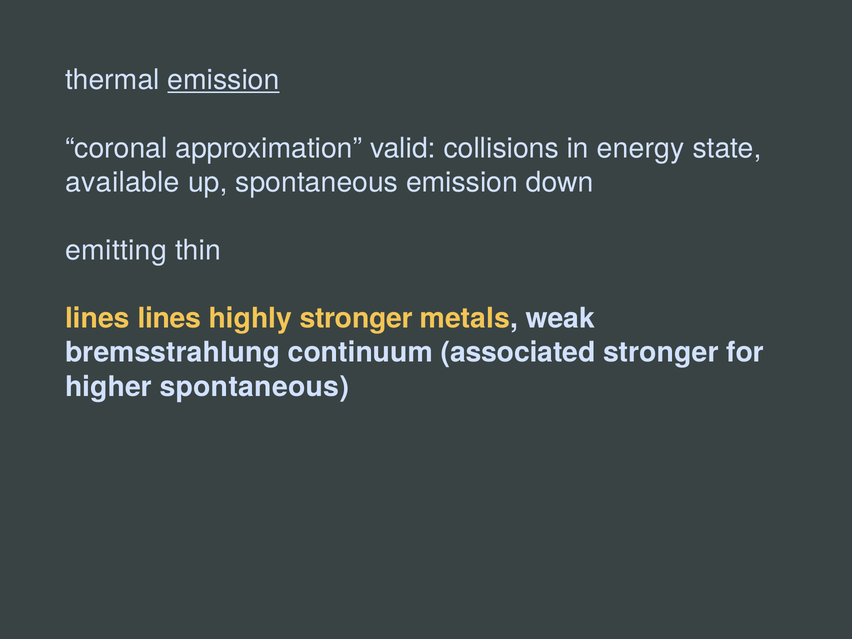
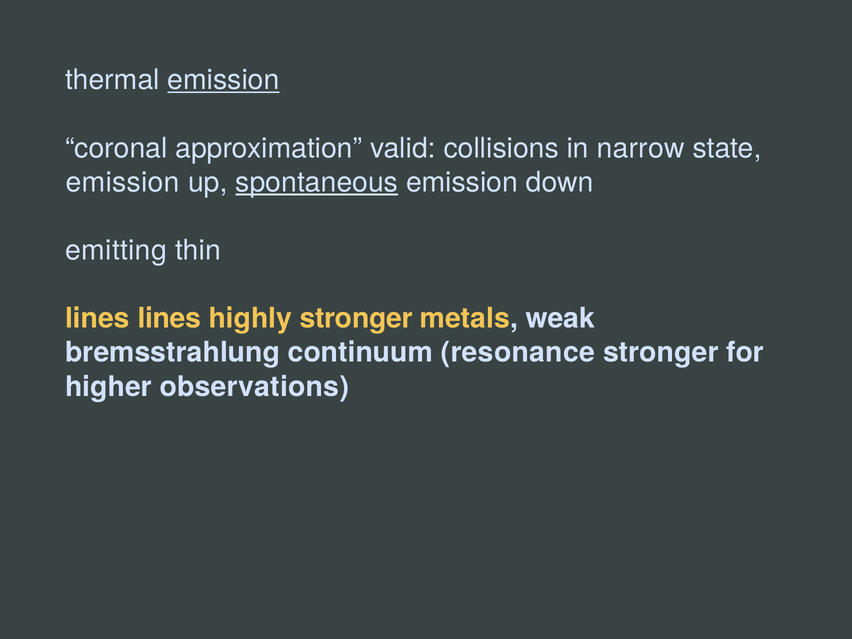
energy: energy -> narrow
available at (123, 182): available -> emission
spontaneous at (317, 182) underline: none -> present
associated: associated -> resonance
higher spontaneous: spontaneous -> observations
